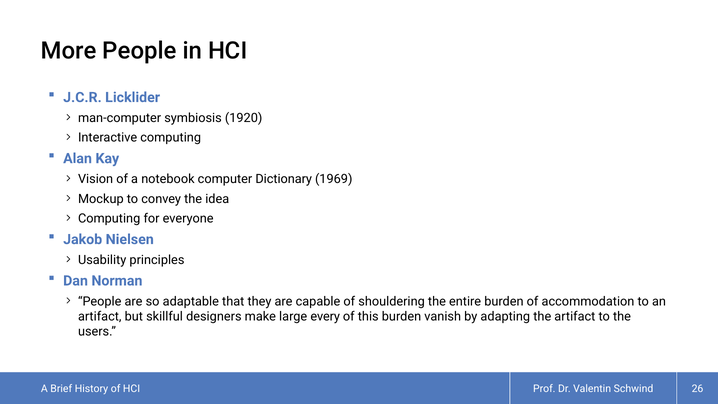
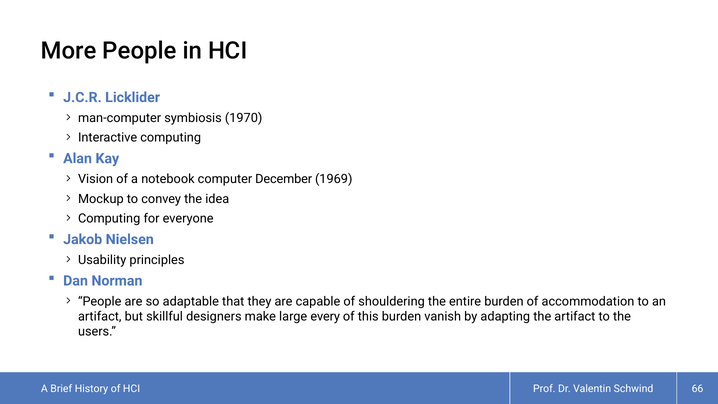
1920: 1920 -> 1970
Dictionary: Dictionary -> December
26: 26 -> 66
